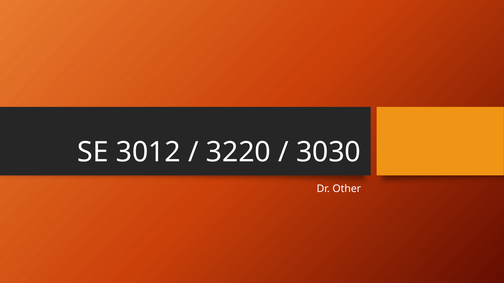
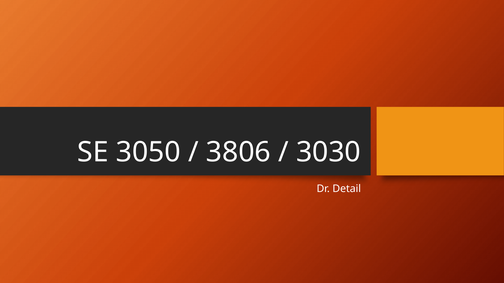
3012: 3012 -> 3050
3220: 3220 -> 3806
Other: Other -> Detail
